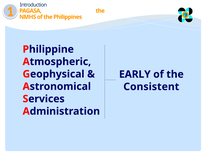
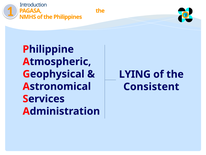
EARLY: EARLY -> LYING
